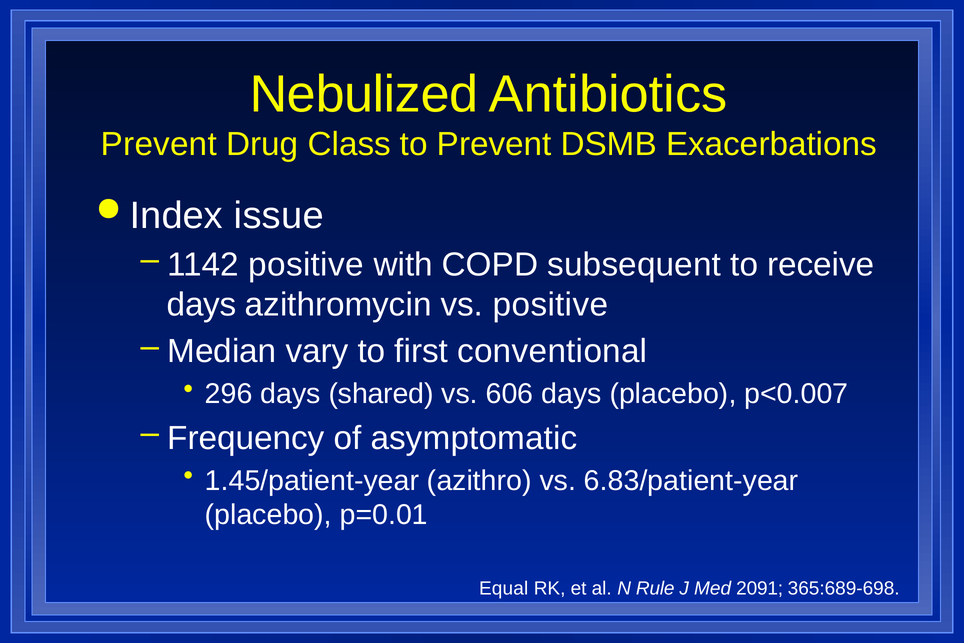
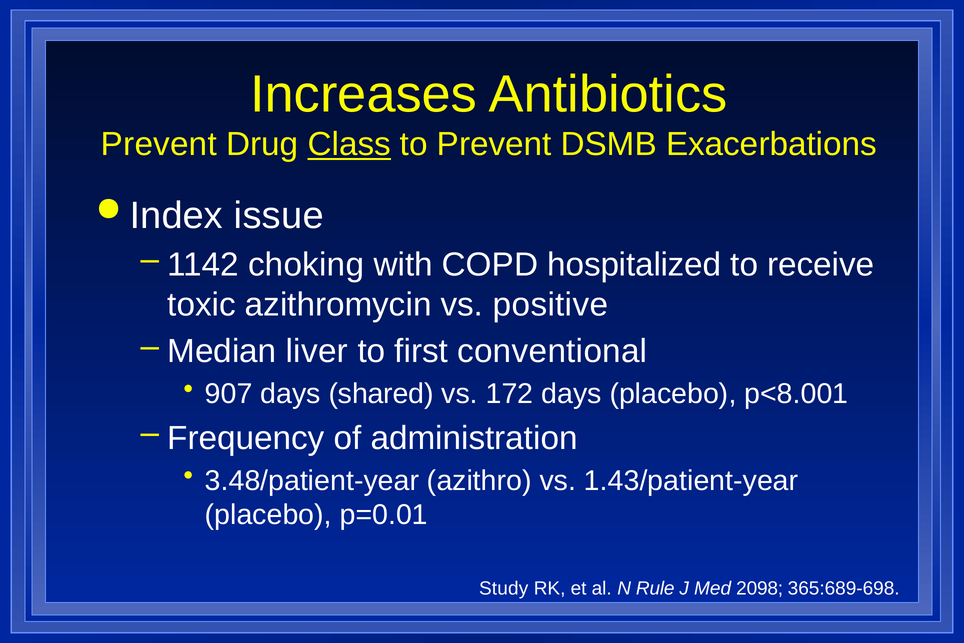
Nebulized: Nebulized -> Increases
Class underline: none -> present
positive at (306, 265): positive -> choking
subsequent: subsequent -> hospitalized
days at (202, 305): days -> toxic
vary: vary -> liver
296: 296 -> 907
606: 606 -> 172
p<0.007: p<0.007 -> p<8.001
asymptomatic: asymptomatic -> administration
1.45/patient-year: 1.45/patient-year -> 3.48/patient-year
6.83/patient-year: 6.83/patient-year -> 1.43/patient-year
Equal: Equal -> Study
2091: 2091 -> 2098
